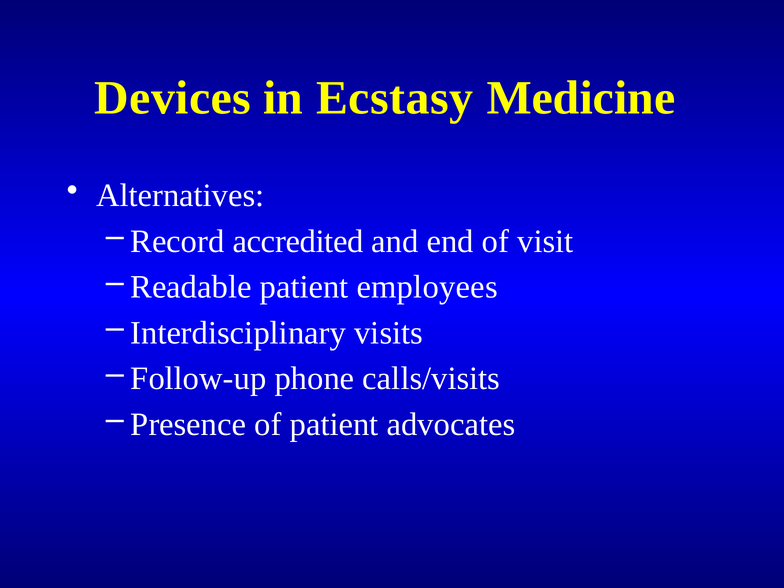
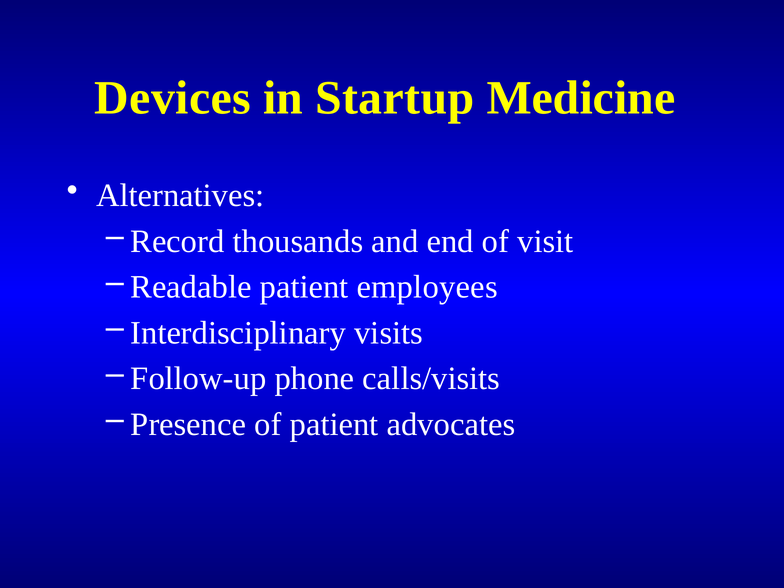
Ecstasy: Ecstasy -> Startup
accredited: accredited -> thousands
